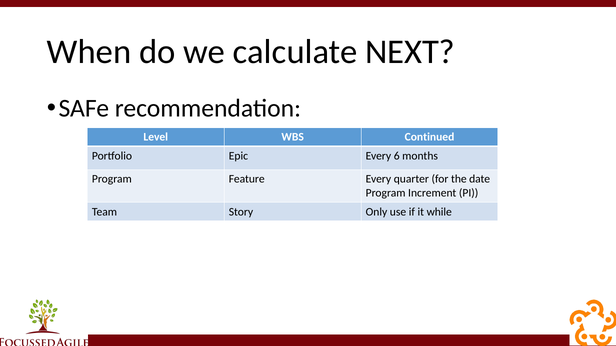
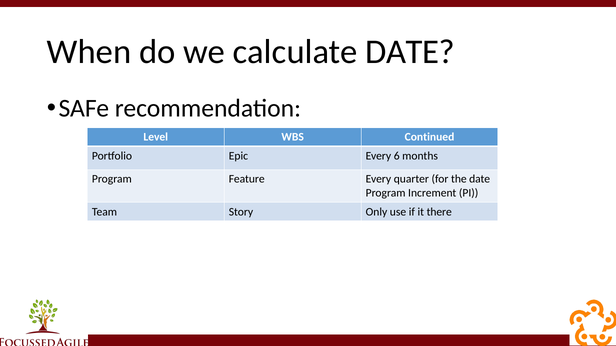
calculate NEXT: NEXT -> DATE
while: while -> there
